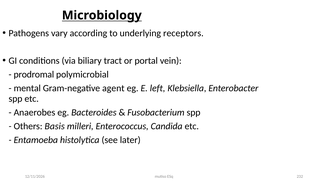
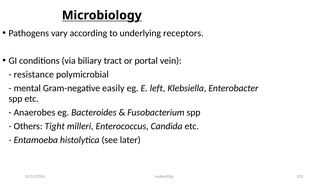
prodromal: prodromal -> resistance
agent: agent -> easily
Basis: Basis -> Tight
